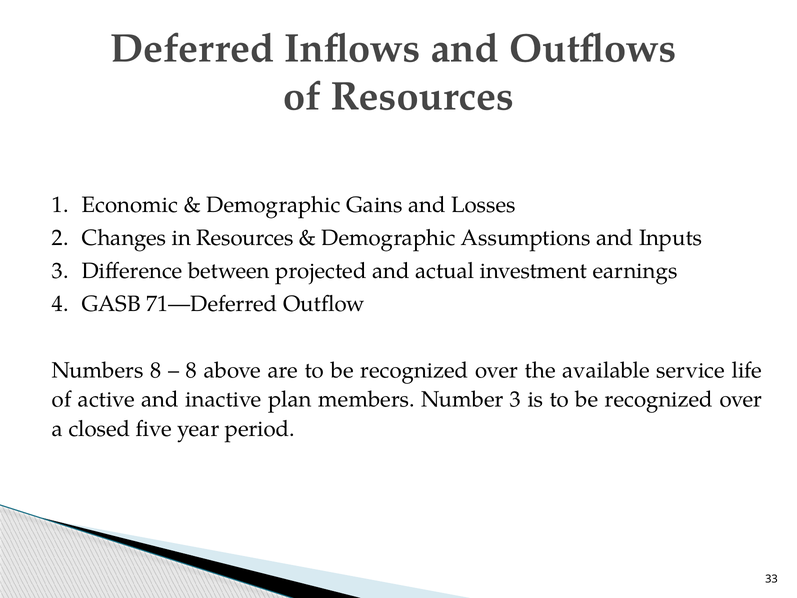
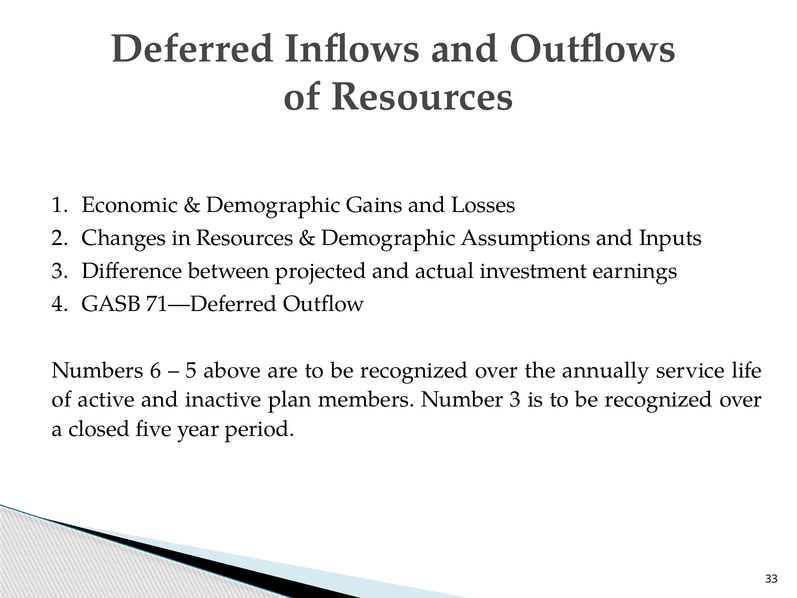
Numbers 8: 8 -> 6
8 at (191, 370): 8 -> 5
available: available -> annually
